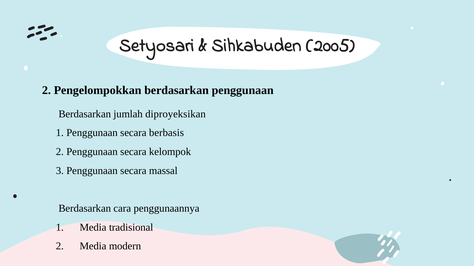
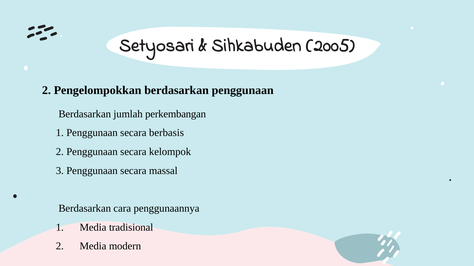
diproyeksikan: diproyeksikan -> perkembangan
